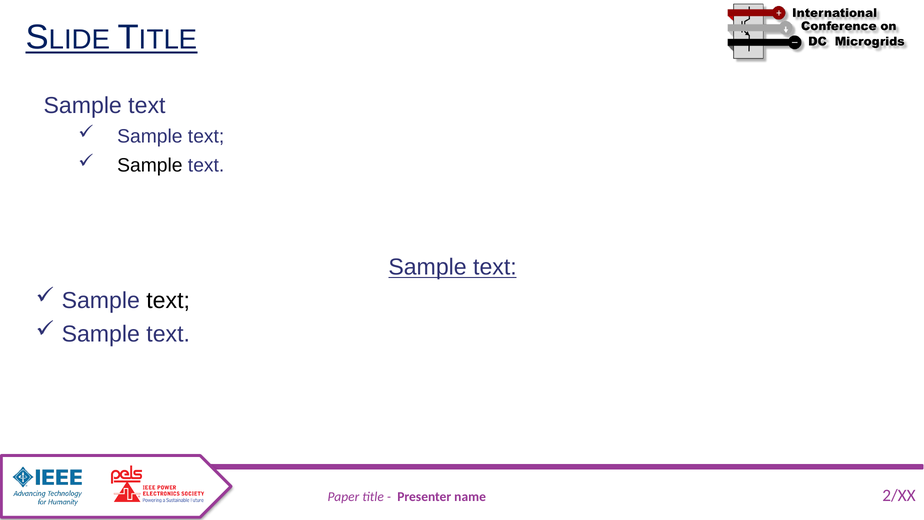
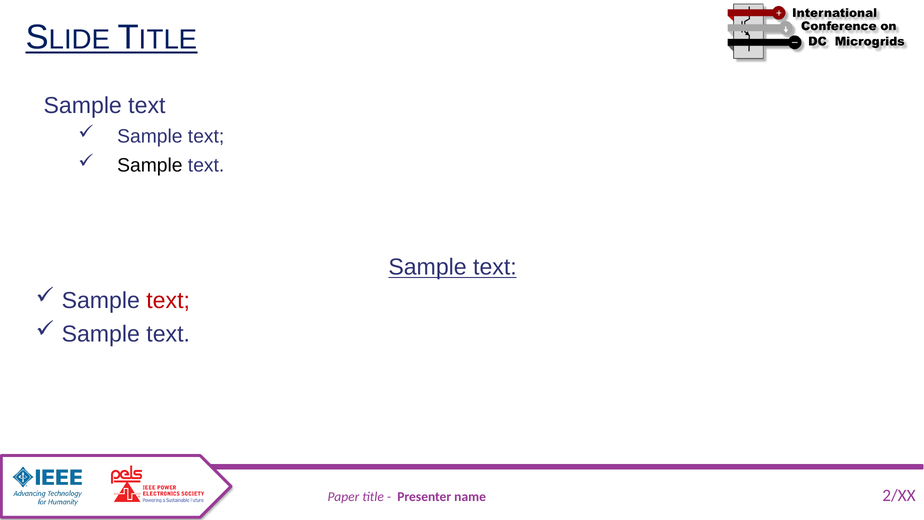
text at (168, 301) colour: black -> red
